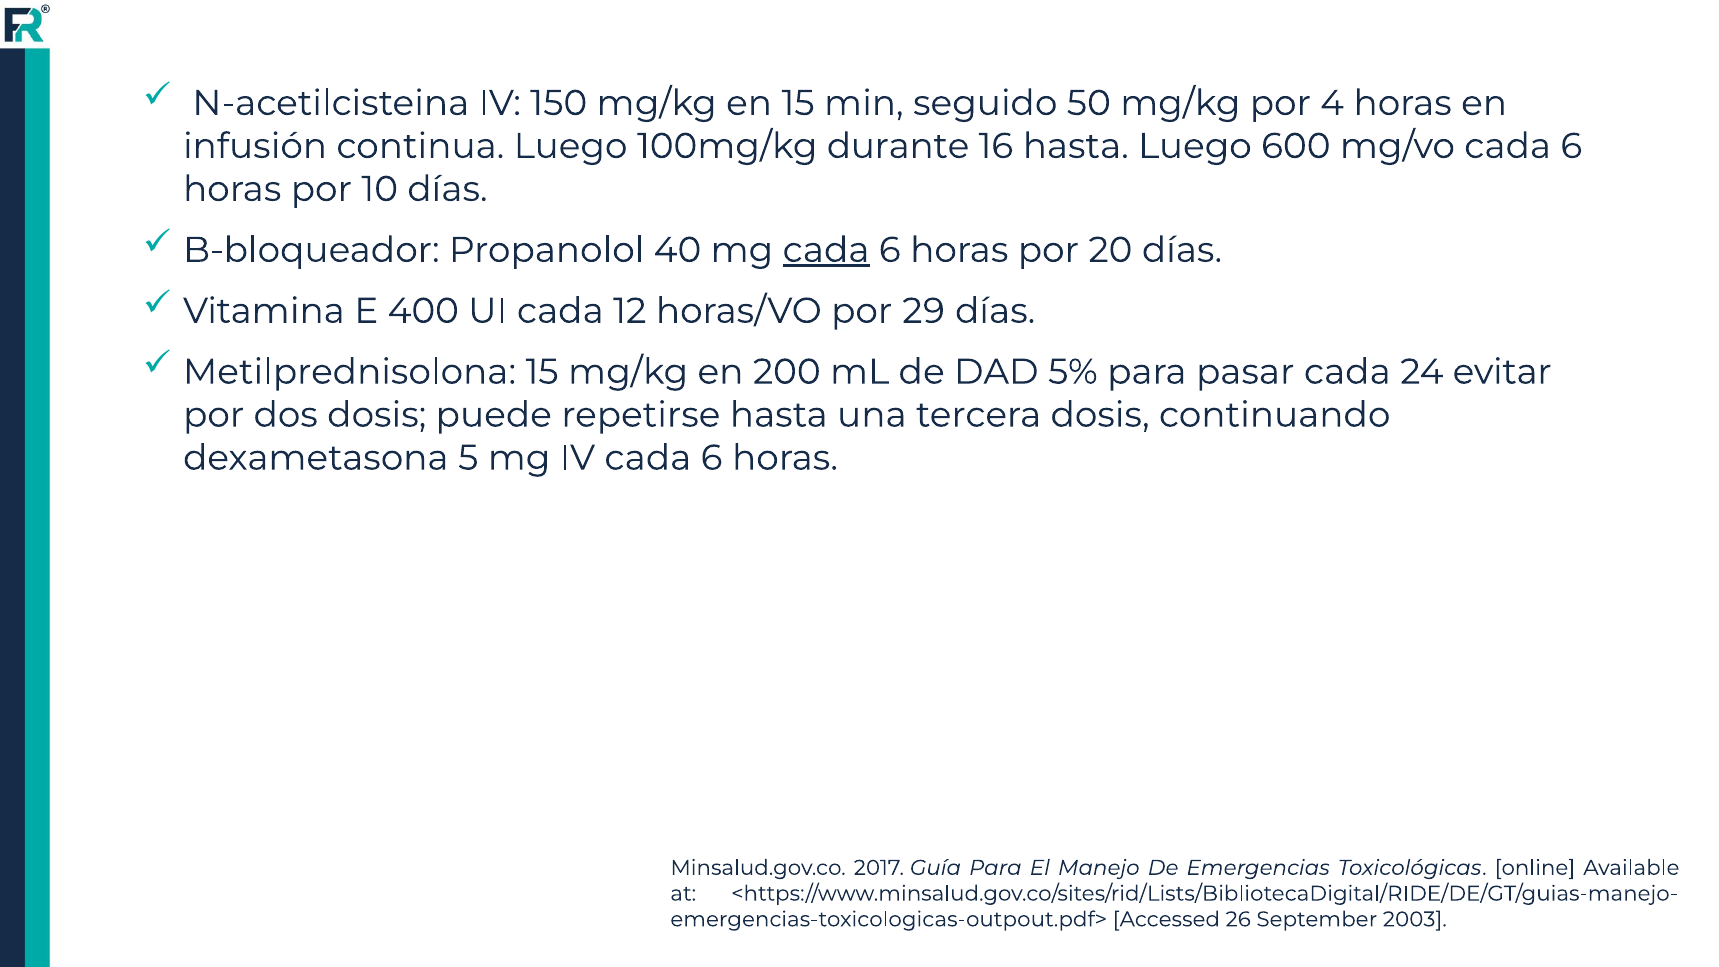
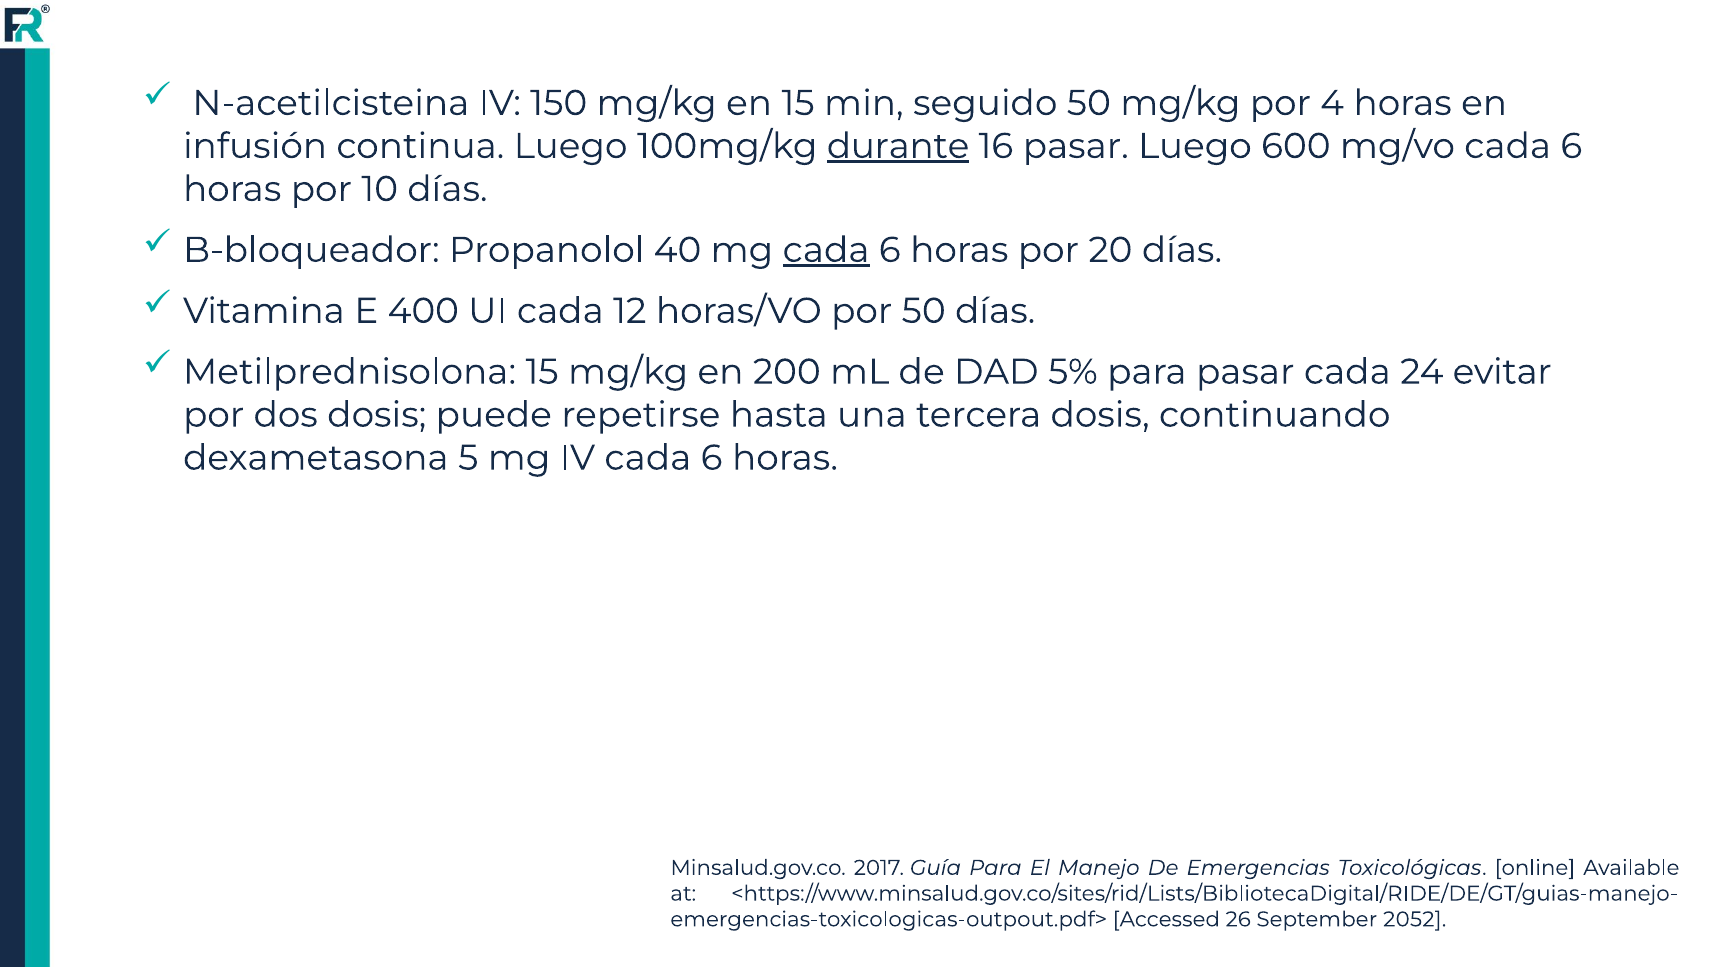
durante underline: none -> present
16 hasta: hasta -> pasar
por 29: 29 -> 50
2003: 2003 -> 2052
